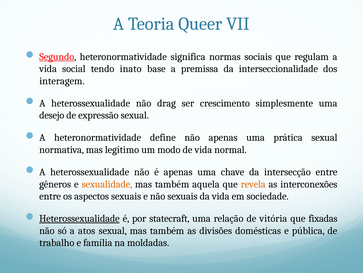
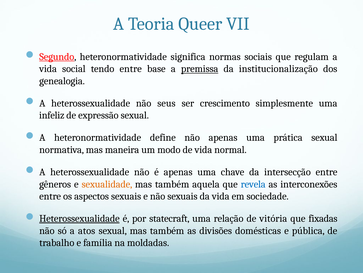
tendo inato: inato -> entre
premissa underline: none -> present
interseccionalidade: interseccionalidade -> institucionalização
interagem: interagem -> genealogia
drag: drag -> seus
desejo: desejo -> infeliz
legítimo: legítimo -> maneira
revela colour: orange -> blue
